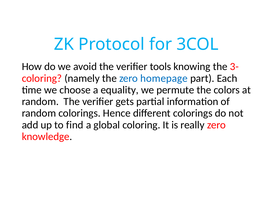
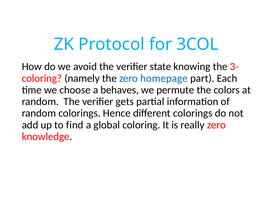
tools: tools -> state
equality: equality -> behaves
